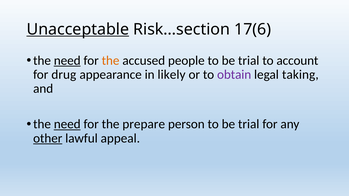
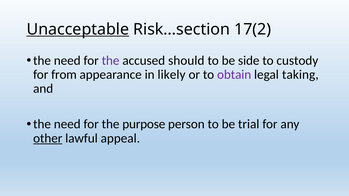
17(6: 17(6 -> 17(2
need at (67, 61) underline: present -> none
the at (111, 61) colour: orange -> purple
people: people -> should
trial at (249, 61): trial -> side
account: account -> custody
drug: drug -> from
need at (67, 124) underline: present -> none
prepare: prepare -> purpose
